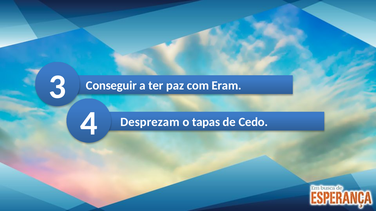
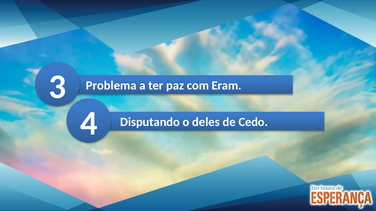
Conseguir: Conseguir -> Problema
Desprezam: Desprezam -> Disputando
tapas: tapas -> deles
